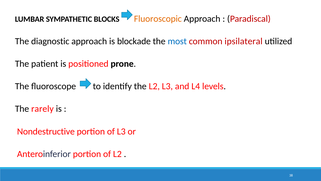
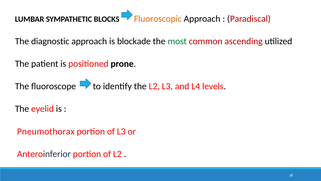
most colour: blue -> green
ipsilateral: ipsilateral -> ascending
rarely: rarely -> eyelid
Nondestructive: Nondestructive -> Pneumothorax
